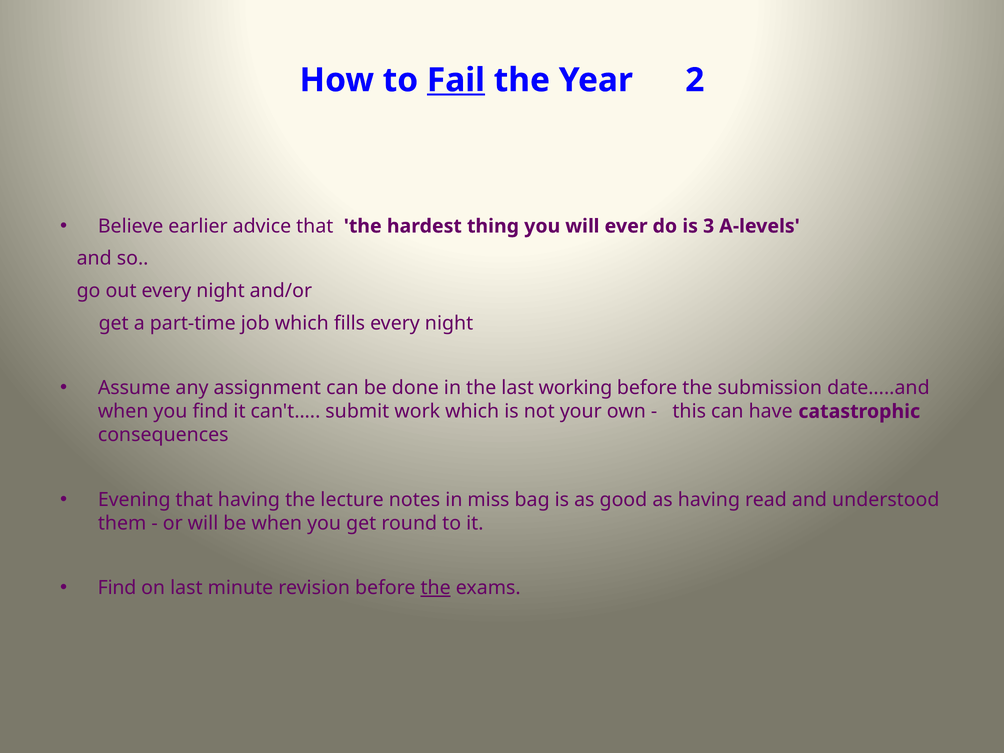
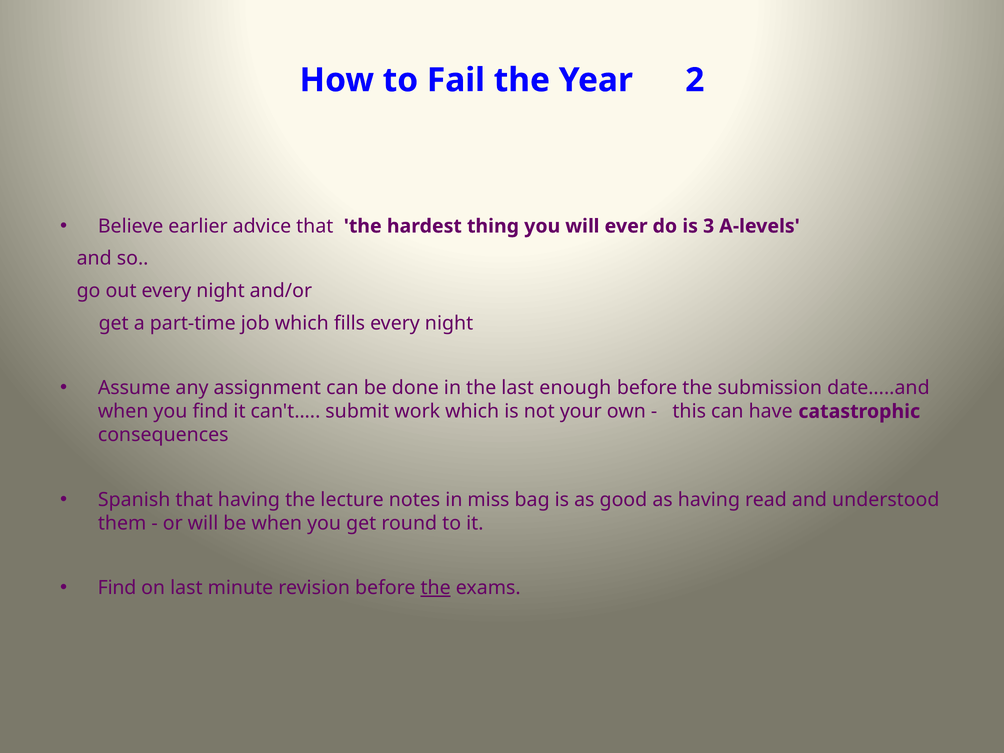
Fail underline: present -> none
working: working -> enough
Evening: Evening -> Spanish
